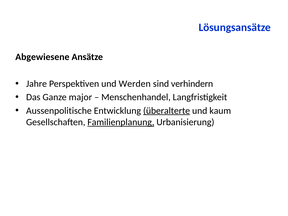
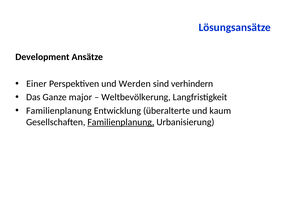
Abgewiesene: Abgewiesene -> Development
Jahre: Jahre -> Einer
Menschenhandel: Menschenhandel -> Weltbevölkerung
Aussenpolitische at (59, 111): Aussenpolitische -> Familienplanung
überalterte underline: present -> none
